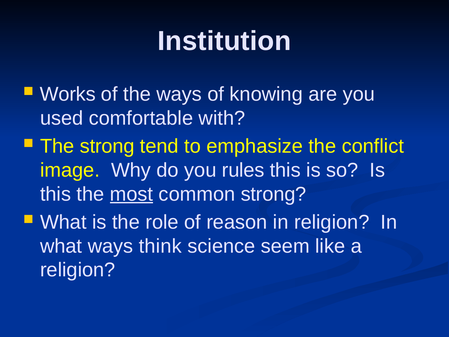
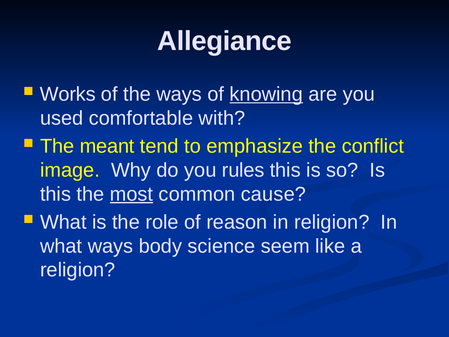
Institution: Institution -> Allegiance
knowing underline: none -> present
The strong: strong -> meant
common strong: strong -> cause
think: think -> body
